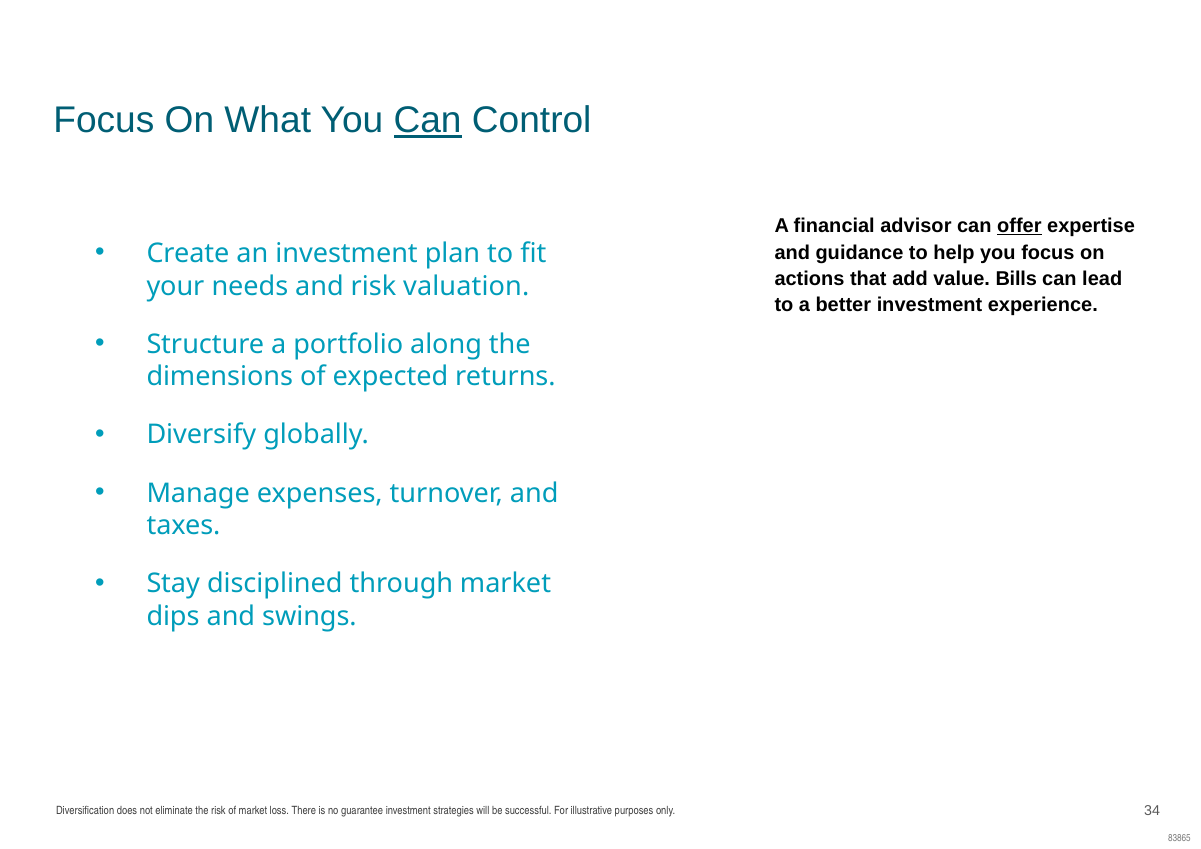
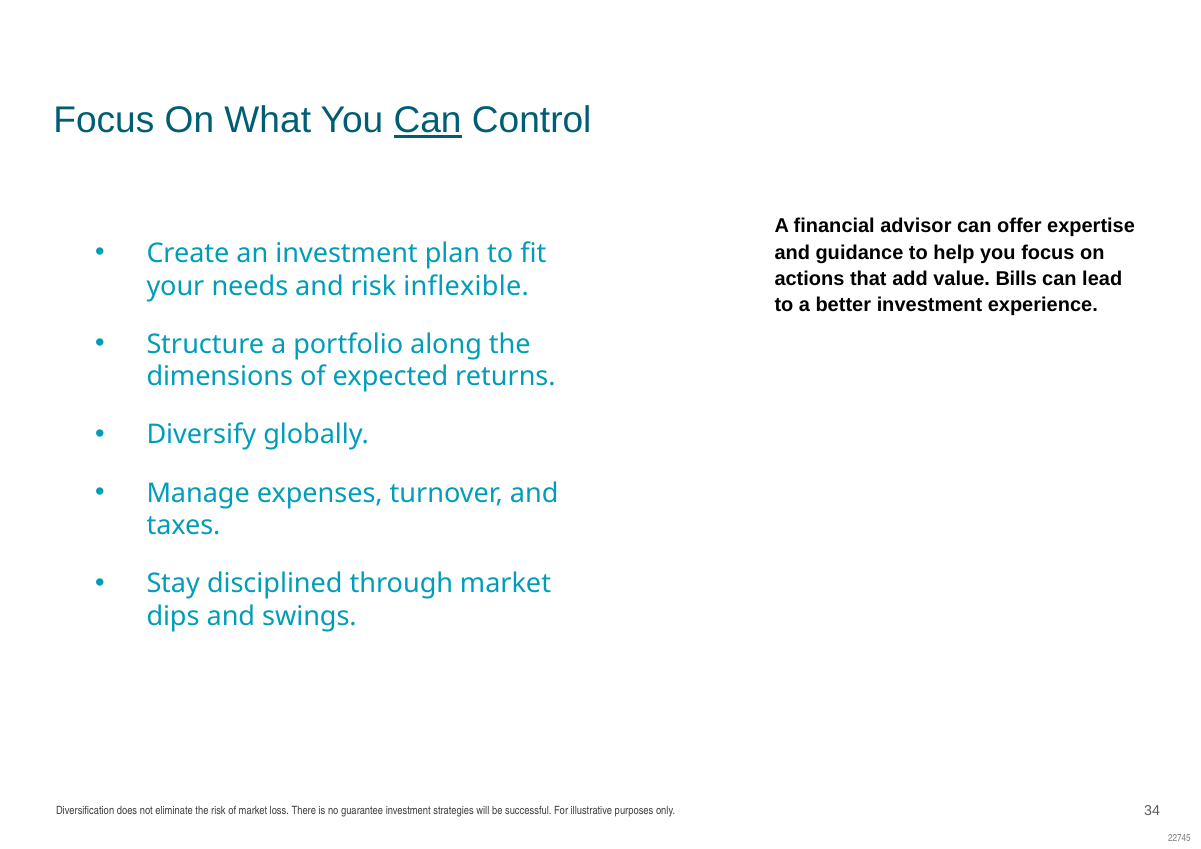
offer underline: present -> none
valuation: valuation -> inflexible
83865: 83865 -> 22745
